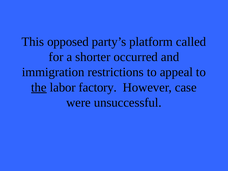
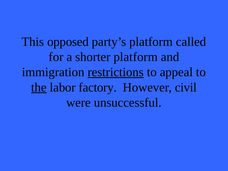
shorter occurred: occurred -> platform
restrictions underline: none -> present
case: case -> civil
